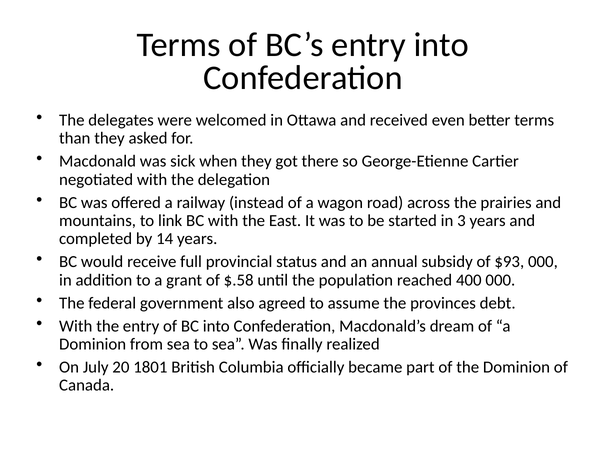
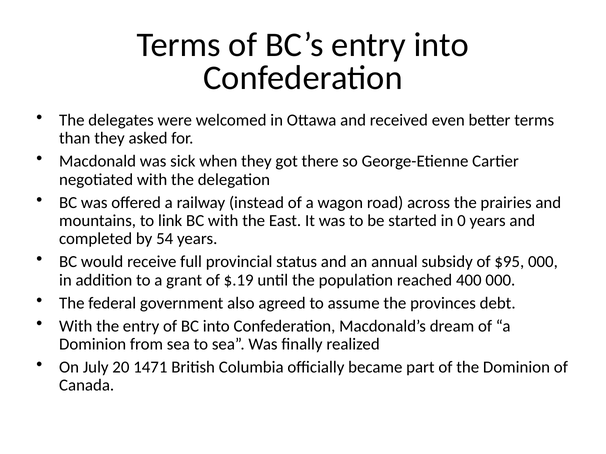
3: 3 -> 0
14: 14 -> 54
$93: $93 -> $95
$.58: $.58 -> $.19
1801: 1801 -> 1471
